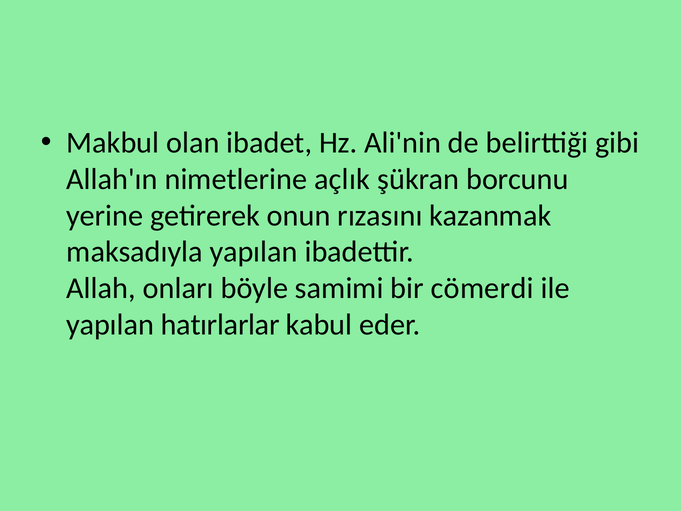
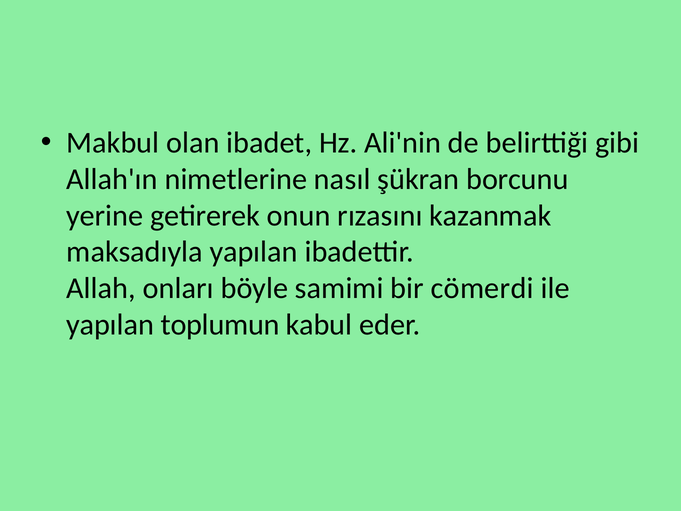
açlık: açlık -> nasıl
hatırlarlar: hatırlarlar -> toplumun
